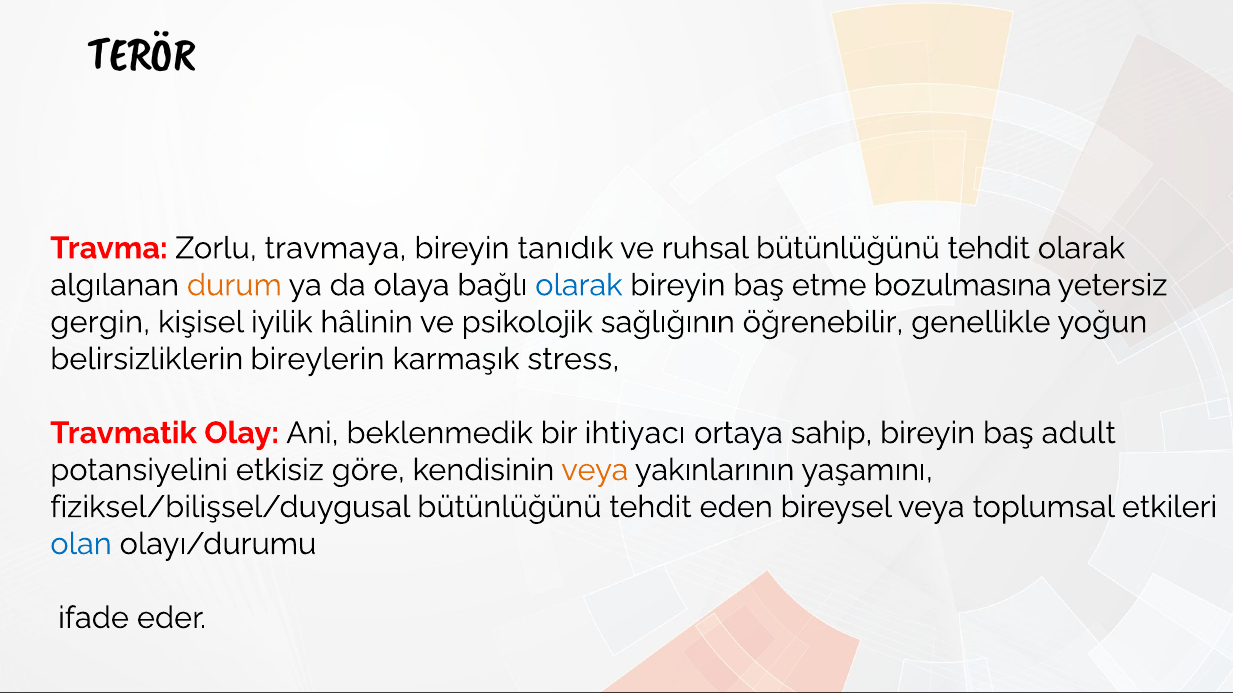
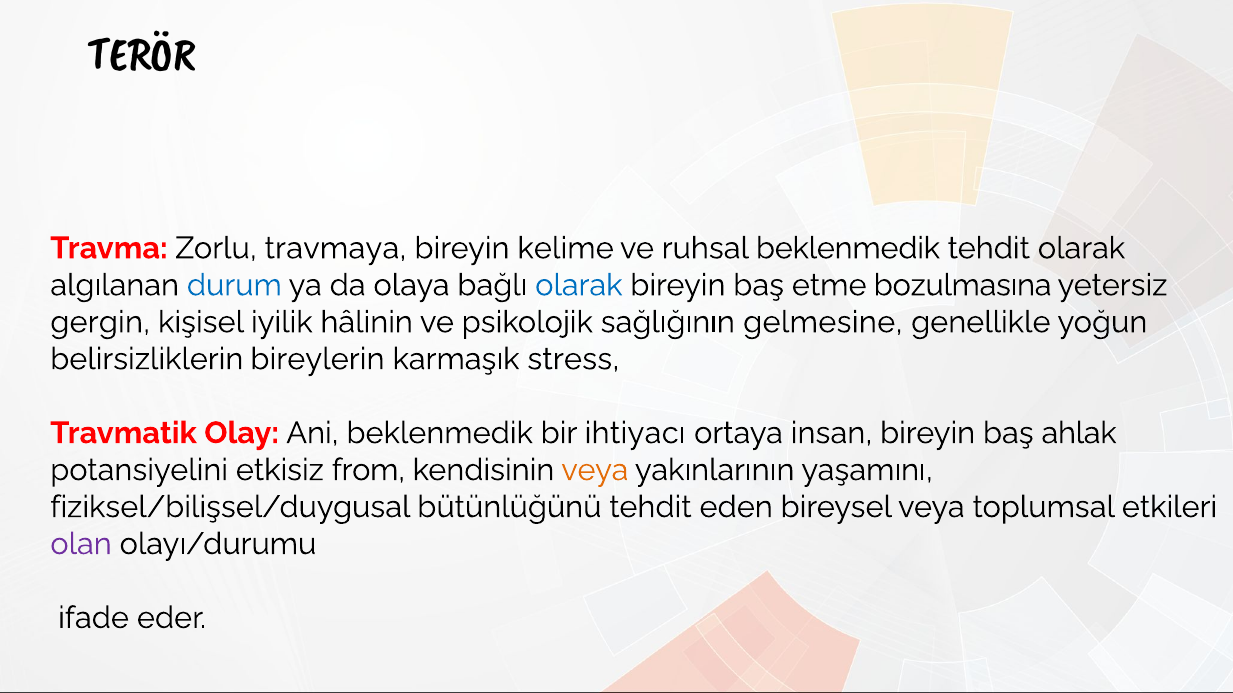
tanıdık: tanıdık -> kelime
ruhsal bütünlüğünü: bütünlüğünü -> beklenmedik
durum colour: orange -> blue
öğrenebilir: öğrenebilir -> gelmesine
sahip: sahip -> insan
adult: adult -> ahlak
göre: göre -> from
olan colour: blue -> purple
